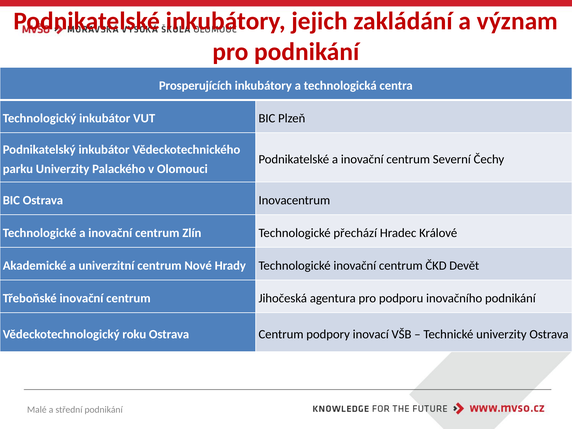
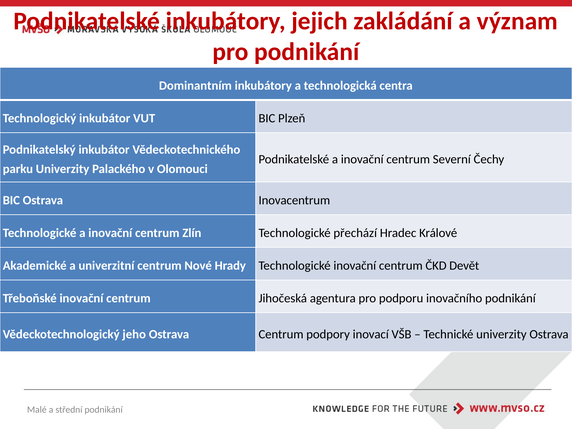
Prosperujících: Prosperujících -> Dominantním
roku: roku -> jeho
